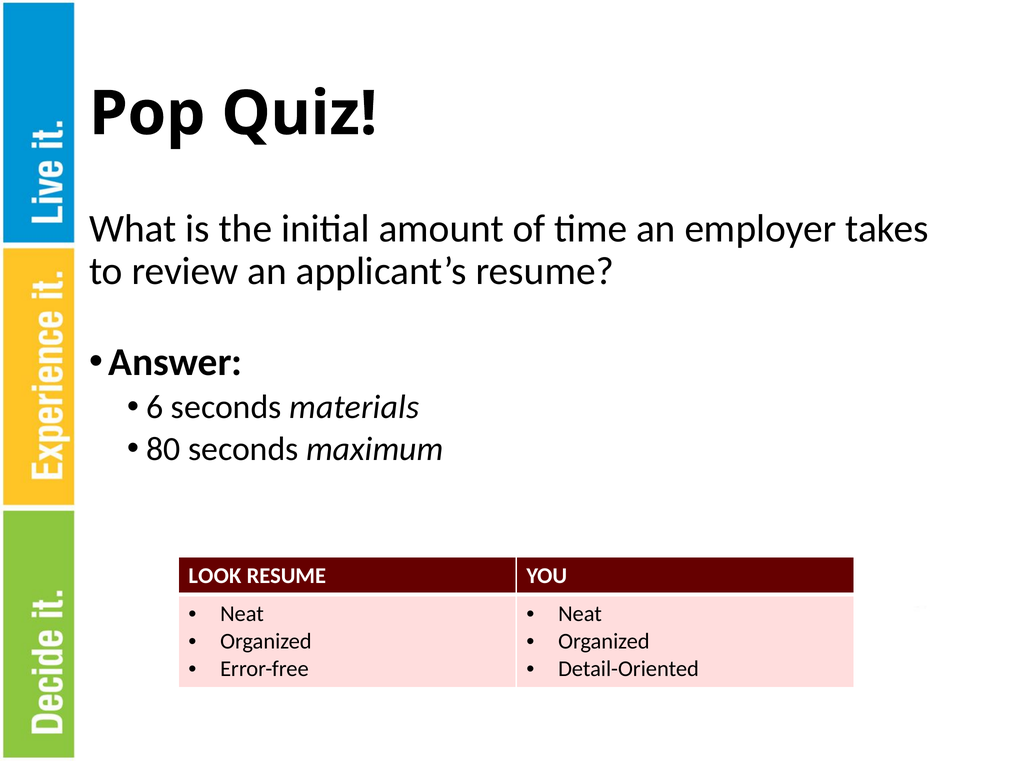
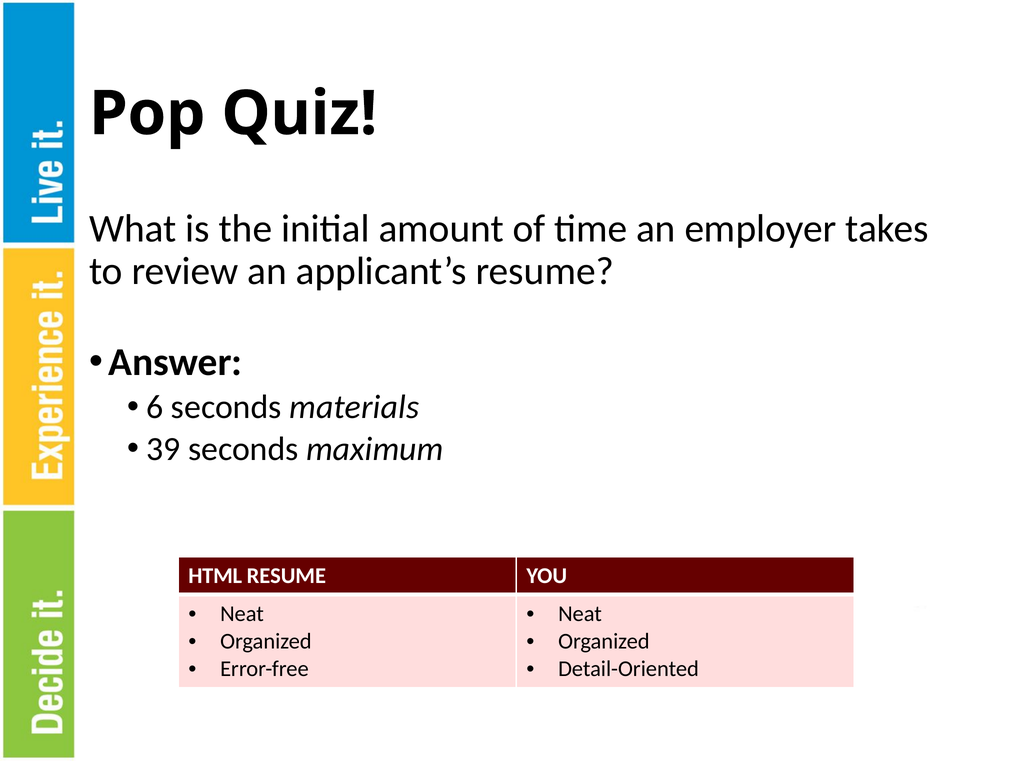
80: 80 -> 39
LOOK: LOOK -> HTML
